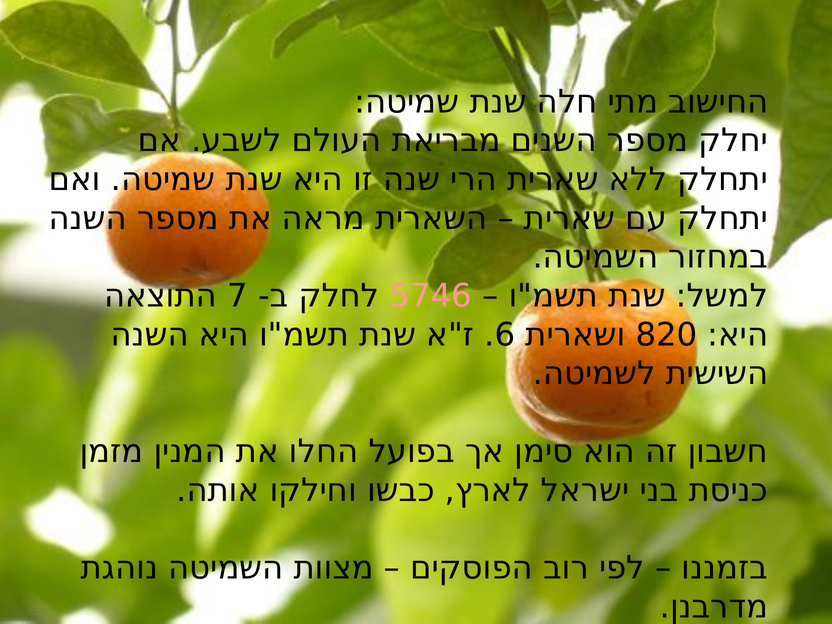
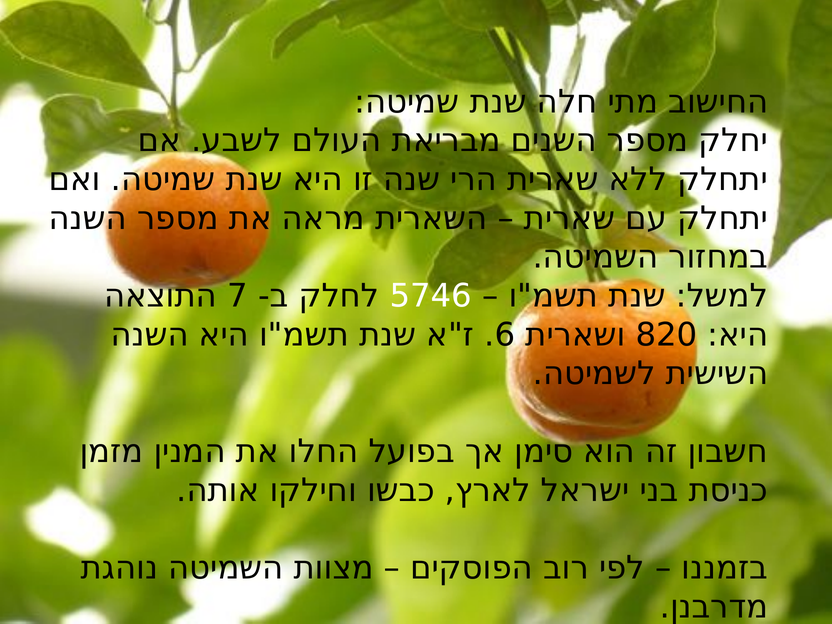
5746 colour: pink -> white
